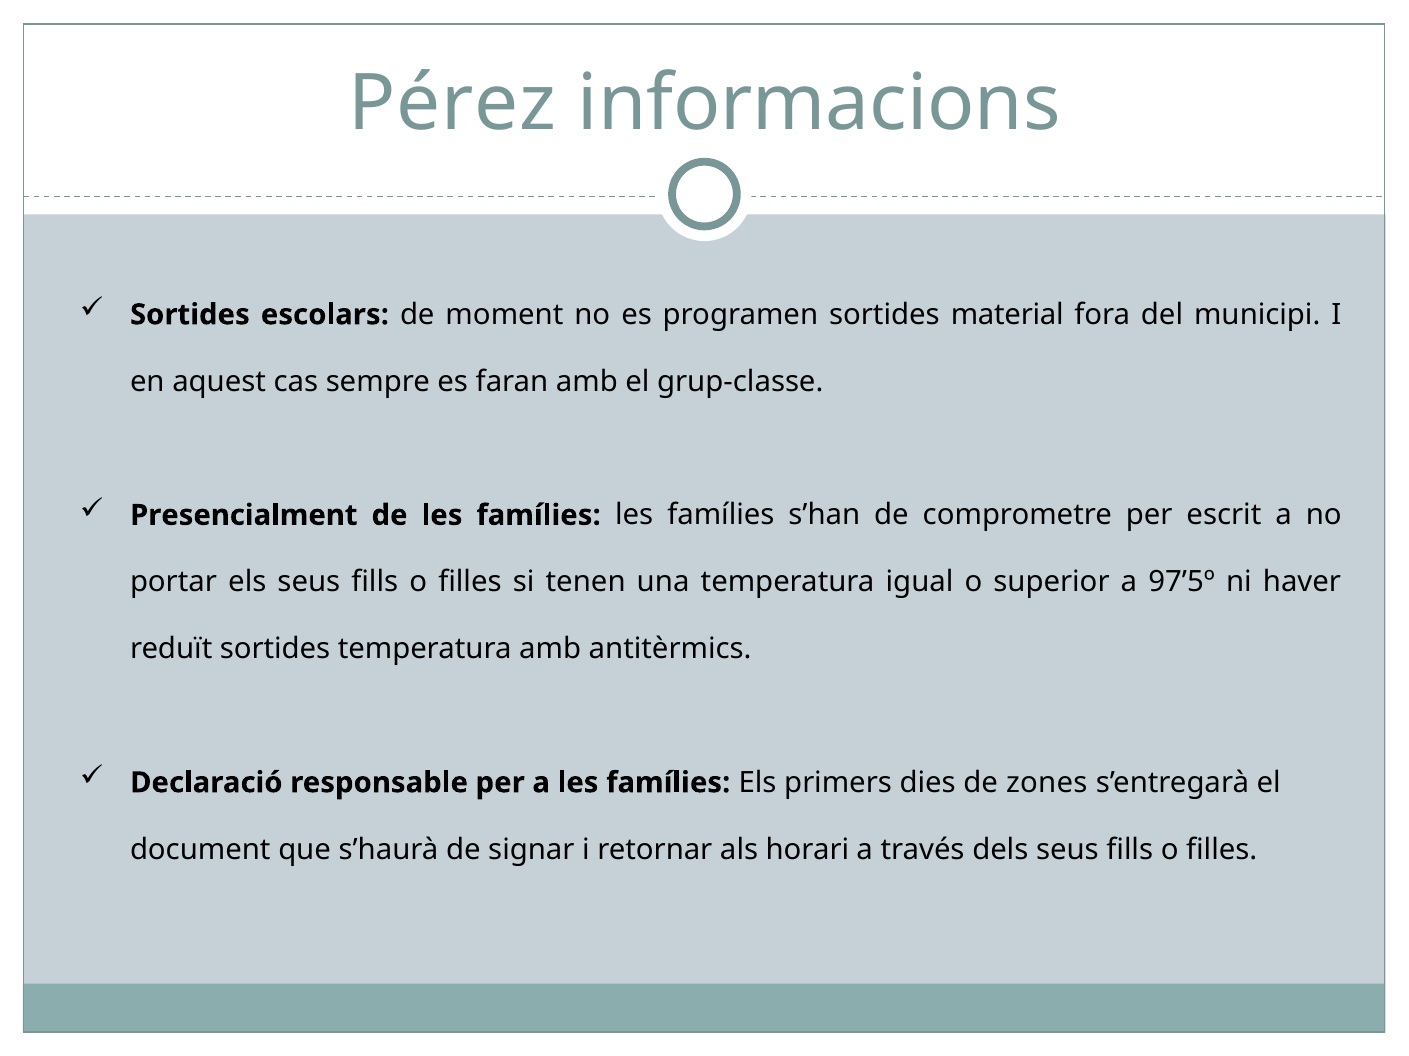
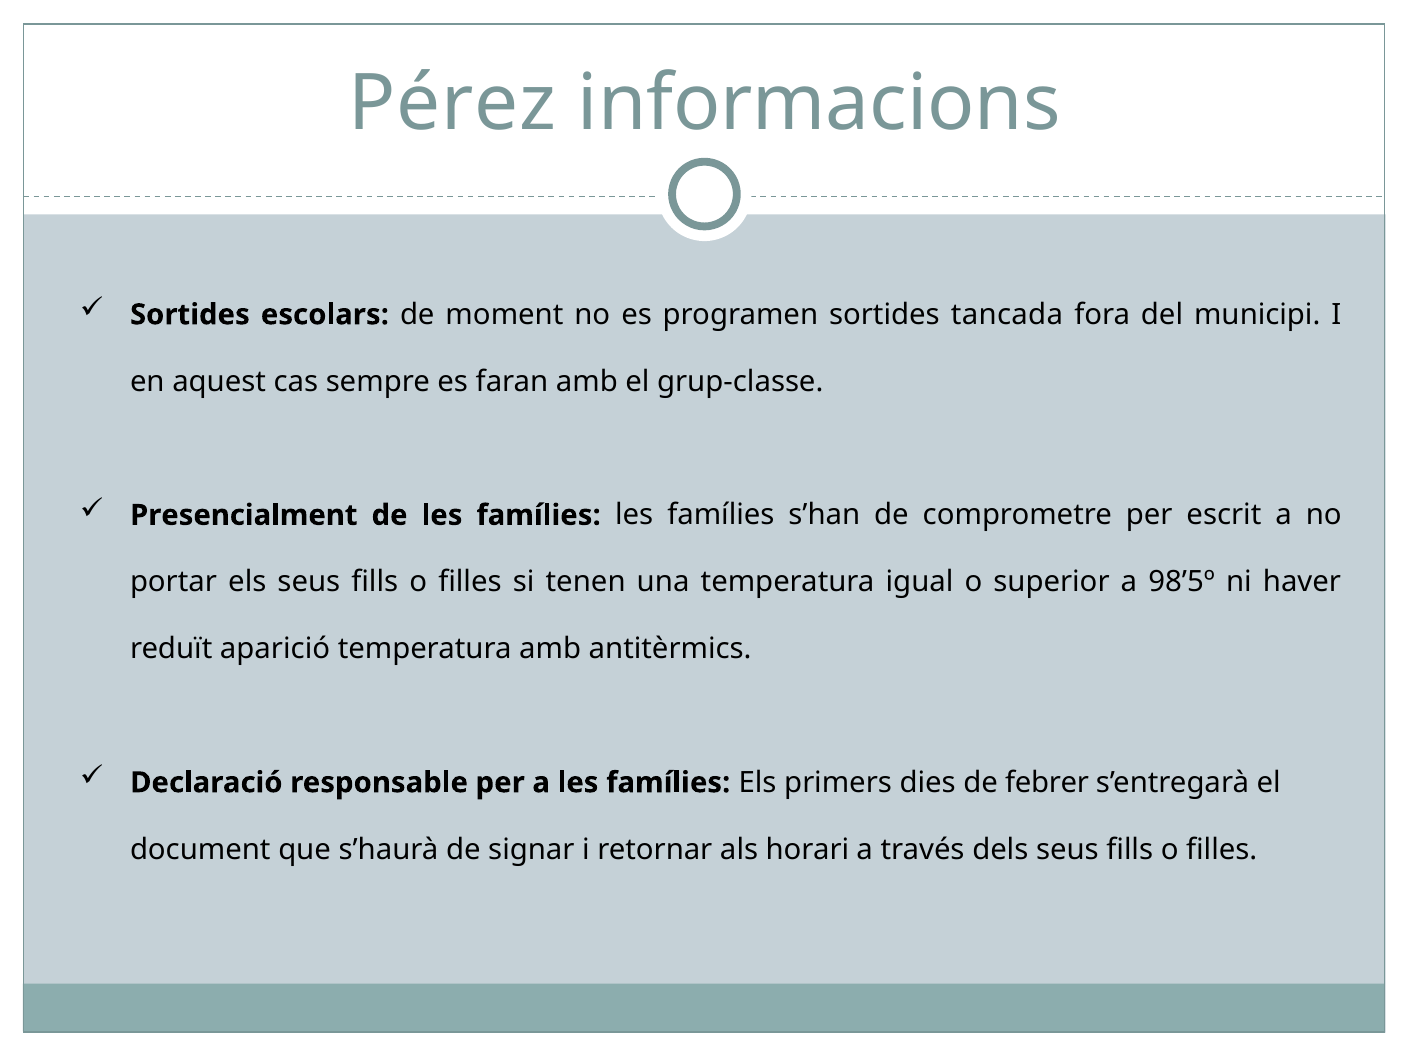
material: material -> tancada
97’5º: 97’5º -> 98’5º
reduït sortides: sortides -> aparició
zones: zones -> febrer
